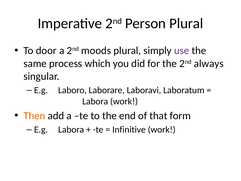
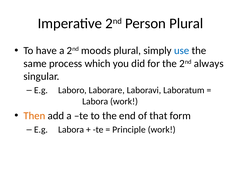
door: door -> have
use colour: purple -> blue
Infinitive: Infinitive -> Principle
